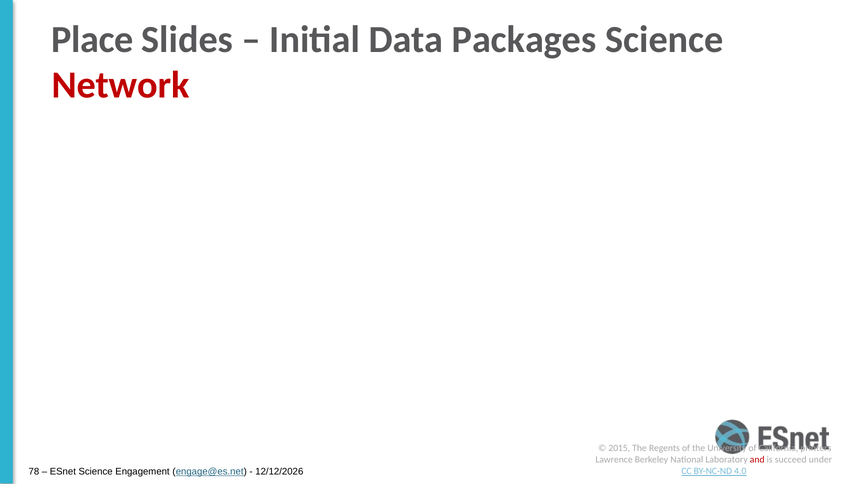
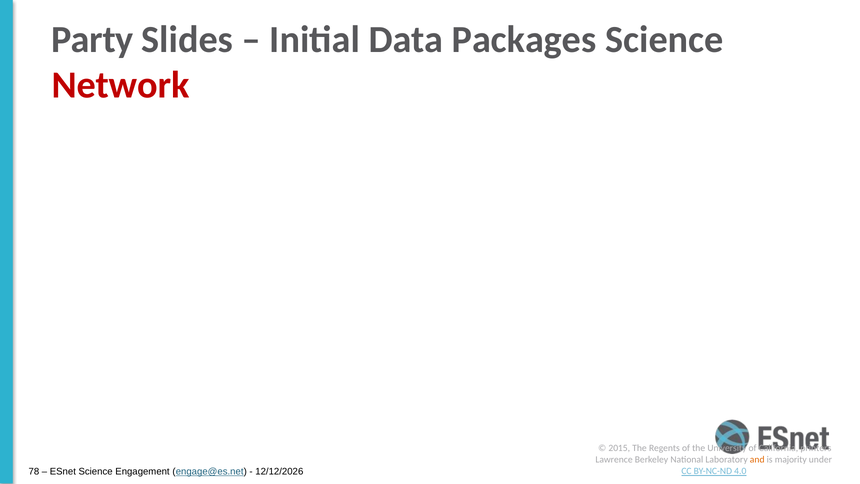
Place: Place -> Party
and colour: red -> orange
succeed: succeed -> majority
